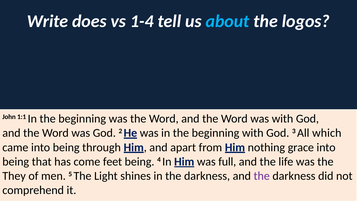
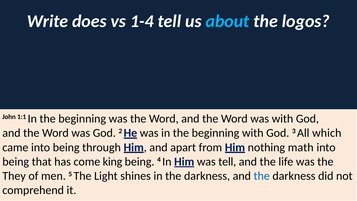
grace: grace -> math
feet: feet -> king
was full: full -> tell
the at (262, 176) colour: purple -> blue
